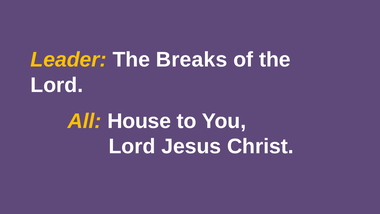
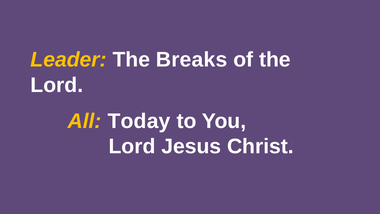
House: House -> Today
